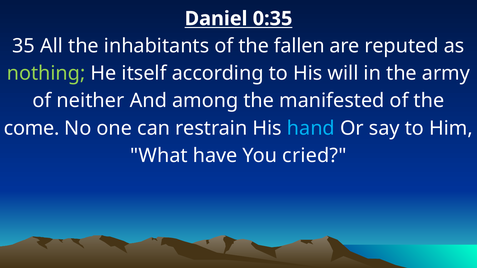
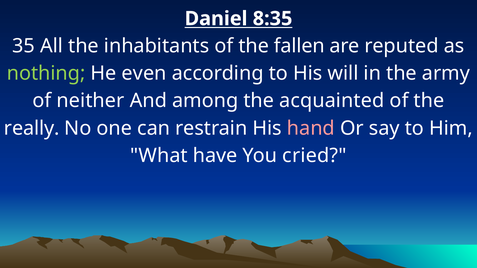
0:35: 0:35 -> 8:35
itself: itself -> even
manifested: manifested -> acquainted
come: come -> really
hand colour: light blue -> pink
